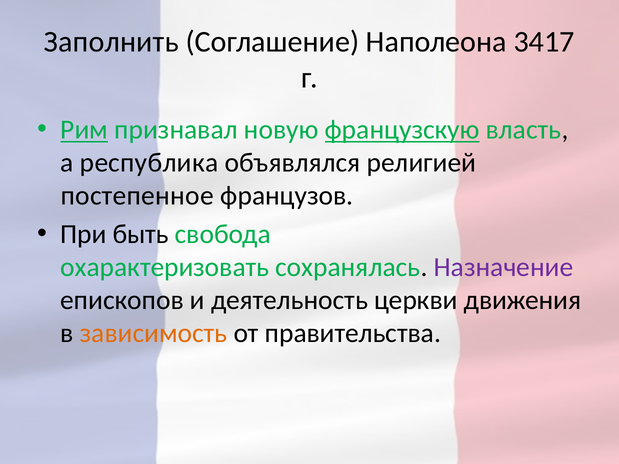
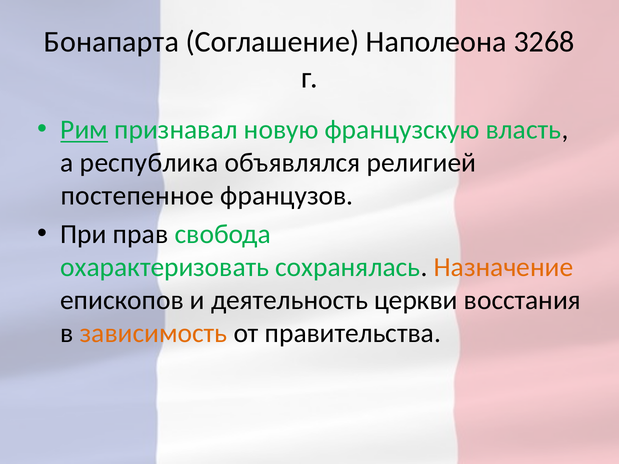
Заполнить: Заполнить -> Бонапарта
3417: 3417 -> 3268
французскую underline: present -> none
быть: быть -> прав
Назначение colour: purple -> orange
движения: движения -> восстания
